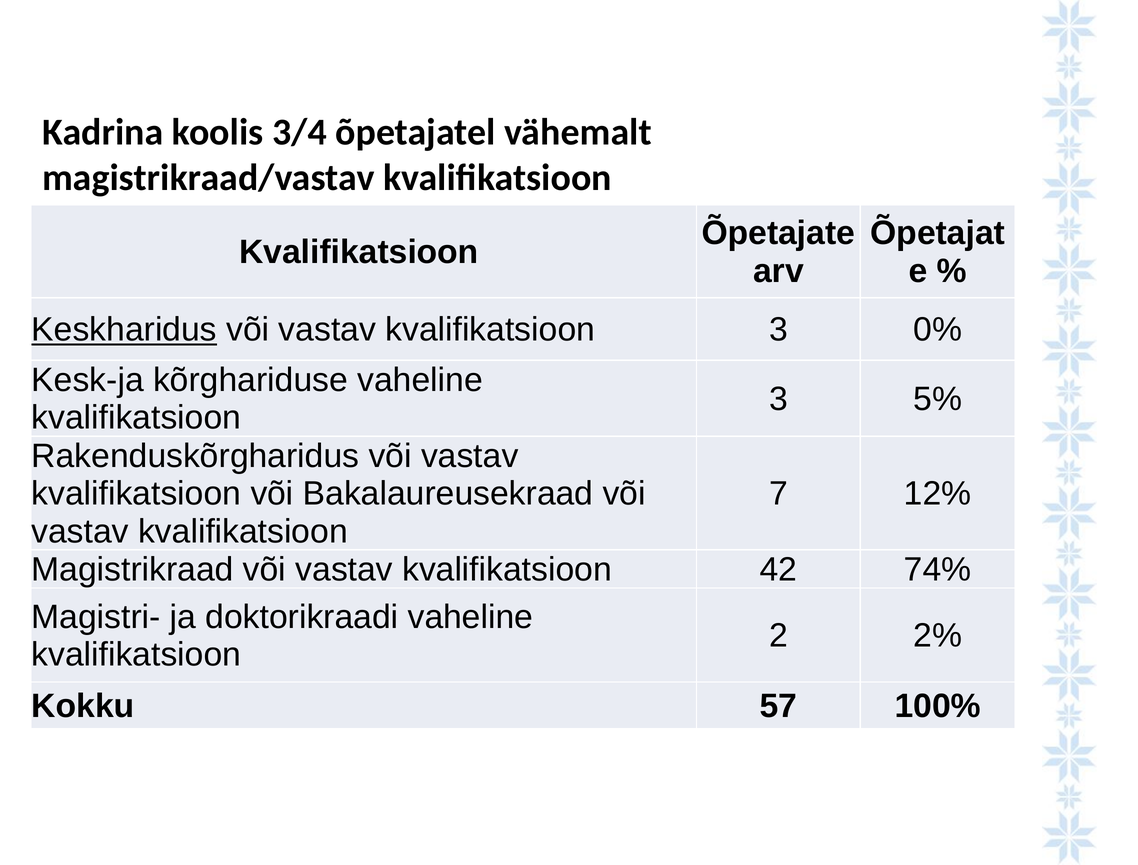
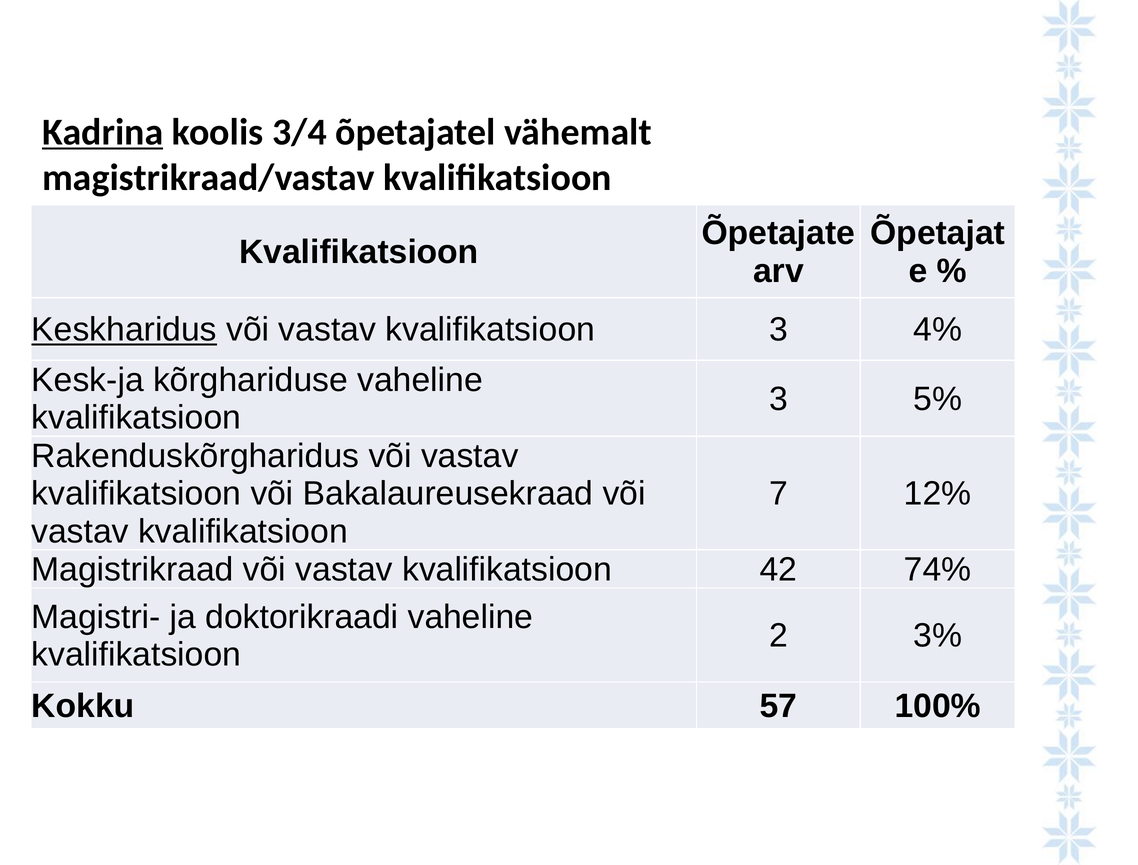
Kadrina underline: none -> present
0%: 0% -> 4%
2%: 2% -> 3%
